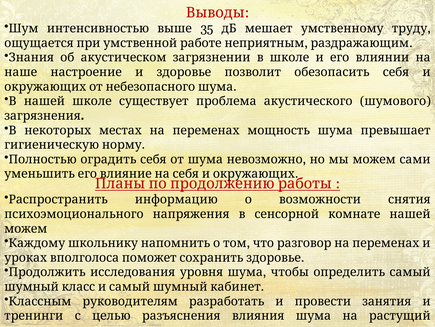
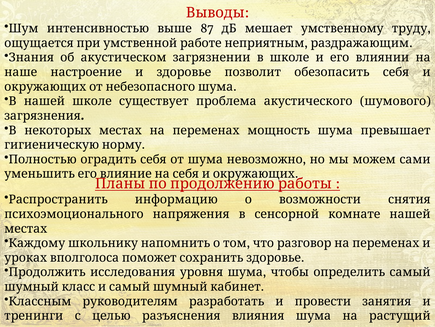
35: 35 -> 87
можем at (26, 228): можем -> местах
